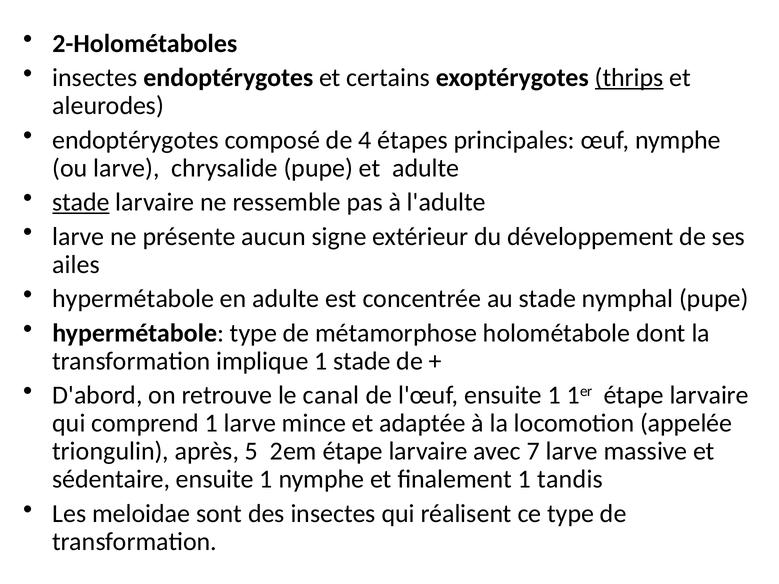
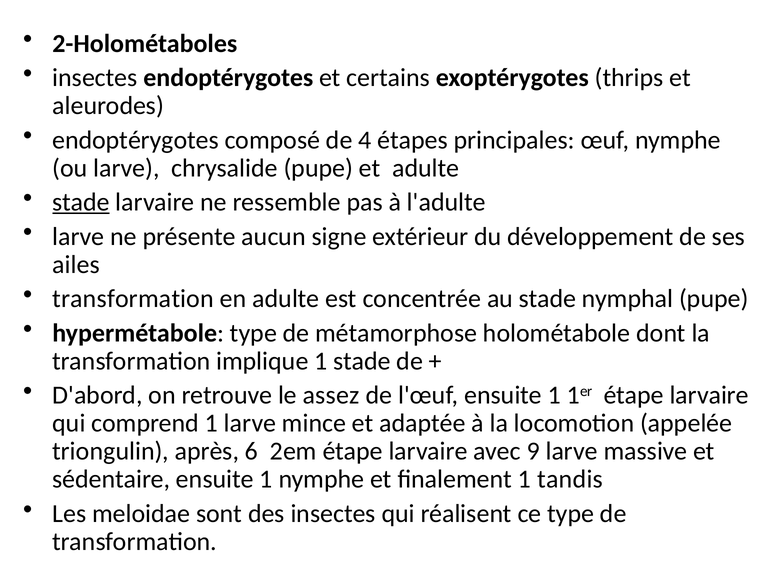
thrips underline: present -> none
hypermétabole at (133, 299): hypermétabole -> transformation
canal: canal -> assez
5: 5 -> 6
7: 7 -> 9
